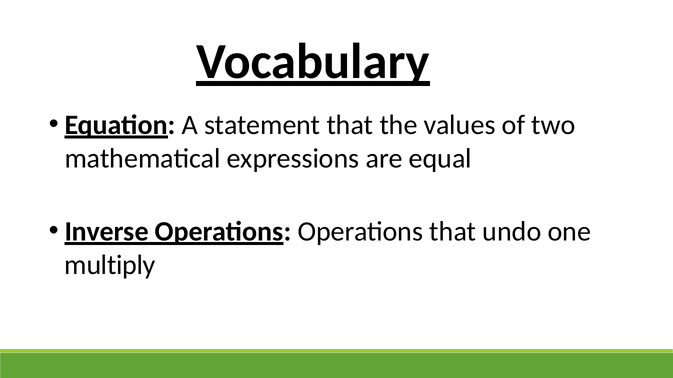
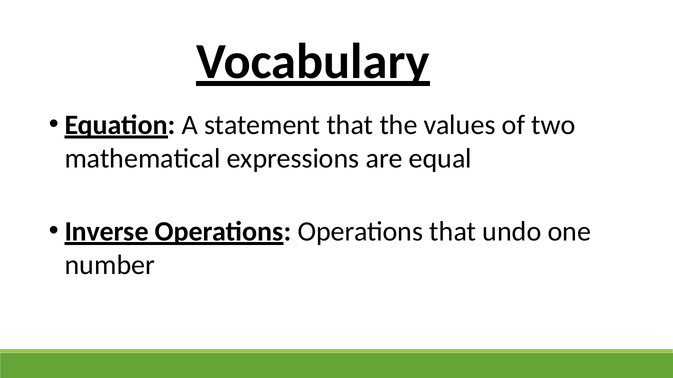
multiply: multiply -> number
